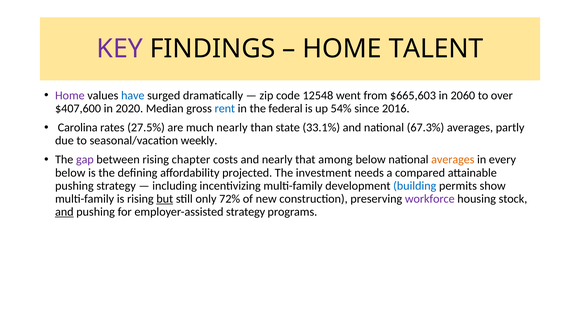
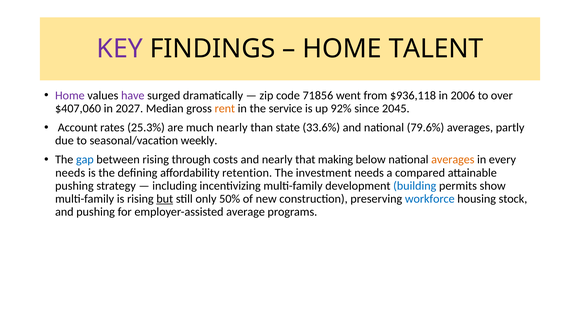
have colour: blue -> purple
12548: 12548 -> 71856
$665,603: $665,603 -> $936,118
2060: 2060 -> 2006
$407,600: $407,600 -> $407,060
2020: 2020 -> 2027
rent colour: blue -> orange
federal: federal -> service
54%: 54% -> 92%
2016: 2016 -> 2045
Carolina: Carolina -> Account
27.5%: 27.5% -> 25.3%
33.1%: 33.1% -> 33.6%
67.3%: 67.3% -> 79.6%
gap colour: purple -> blue
chapter: chapter -> through
among: among -> making
below at (70, 173): below -> needs
projected: projected -> retention
72%: 72% -> 50%
workforce colour: purple -> blue
and at (64, 212) underline: present -> none
employer-assisted strategy: strategy -> average
